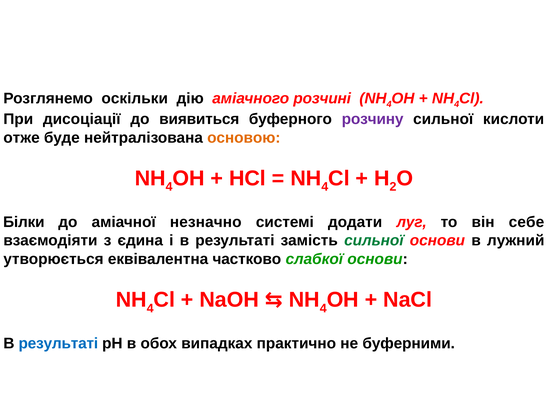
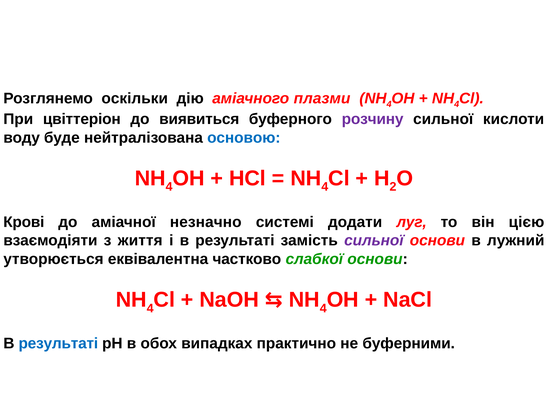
розчині: розчині -> плазми
дисоціації: дисоціації -> цвіттеріон
отже: отже -> воду
основою colour: orange -> blue
Білки: Білки -> Крові
себе: себе -> цією
єдина: єдина -> життя
сильної at (374, 241) colour: green -> purple
